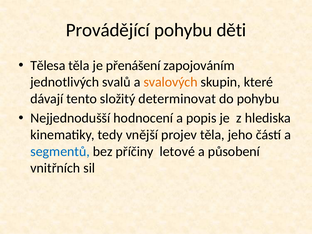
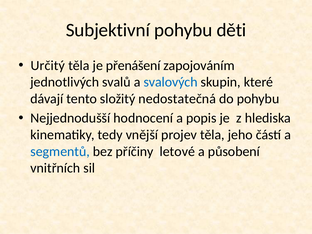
Provádějící: Provádějící -> Subjektivní
Tělesa: Tělesa -> Určitý
svalových colour: orange -> blue
determinovat: determinovat -> nedostatečná
